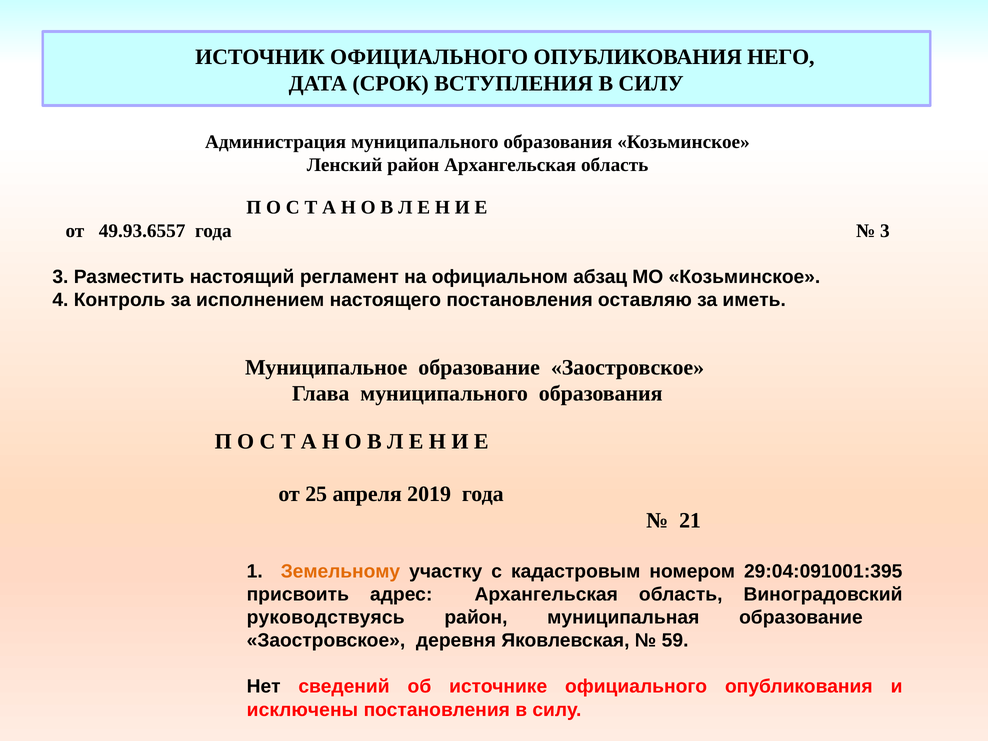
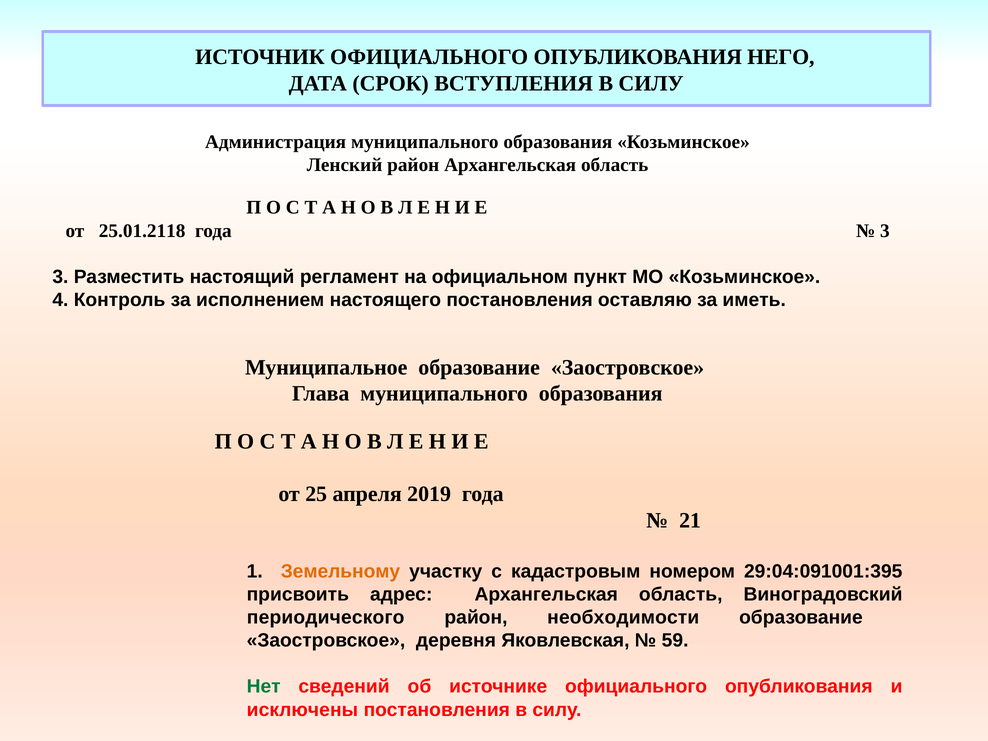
49.93.6557: 49.93.6557 -> 25.01.2118
абзац: абзац -> пункт
руководствуясь: руководствуясь -> периодического
муниципальная: муниципальная -> необходимости
Нет colour: black -> green
